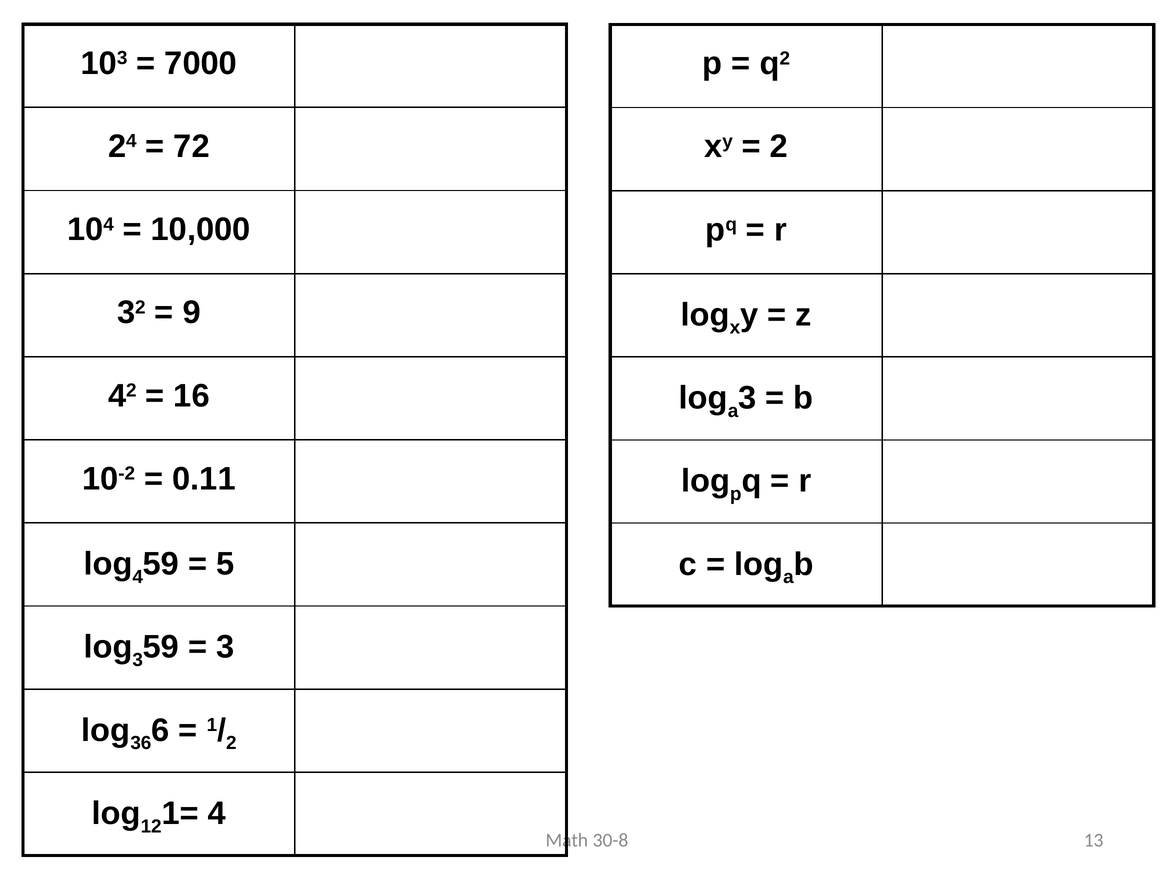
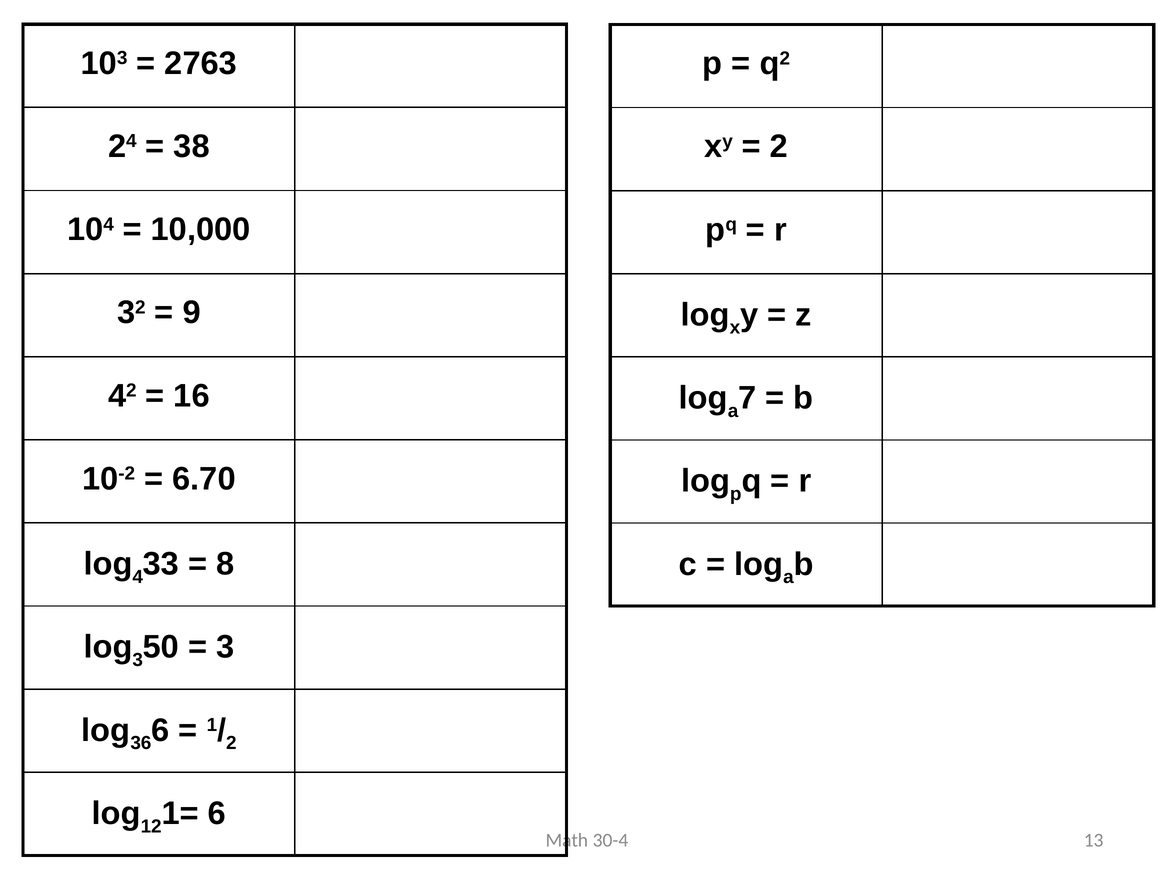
7000: 7000 -> 2763
72: 72 -> 38
3 at (747, 398): 3 -> 7
0.11: 0.11 -> 6.70
4 59: 59 -> 33
5 at (225, 564): 5 -> 8
3 59: 59 -> 50
4 at (217, 814): 4 -> 6
30-8: 30-8 -> 30-4
